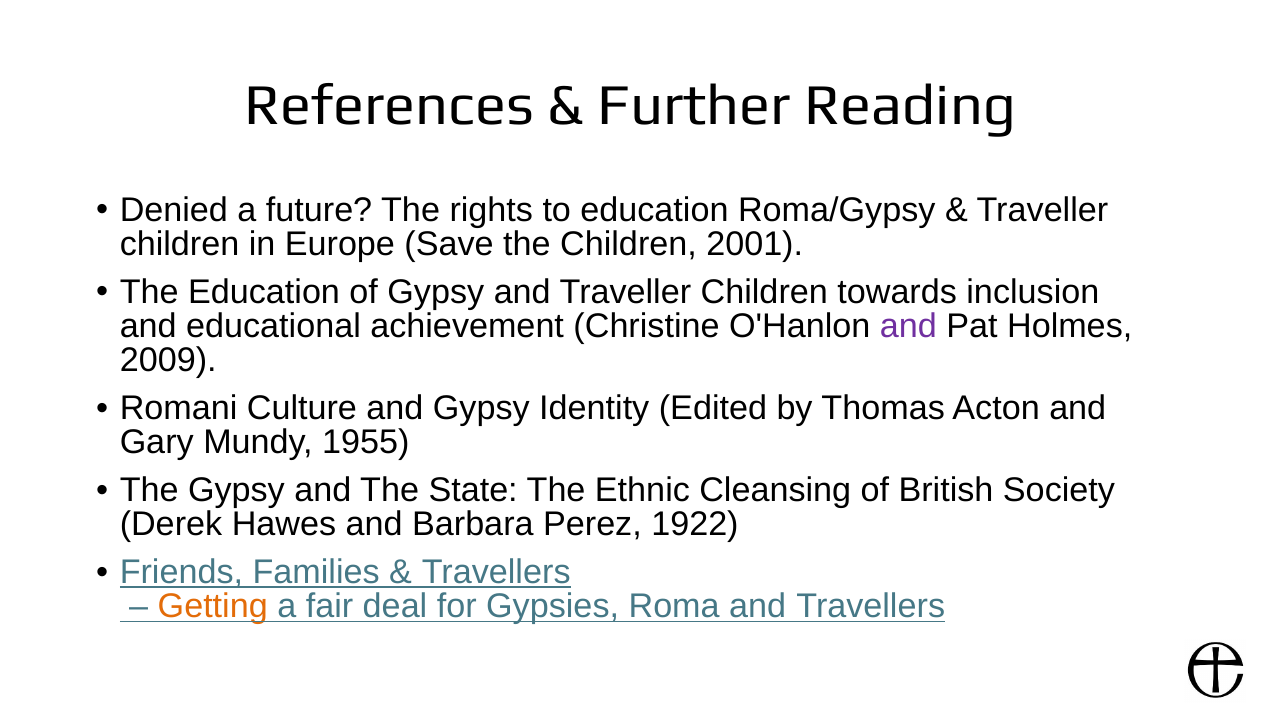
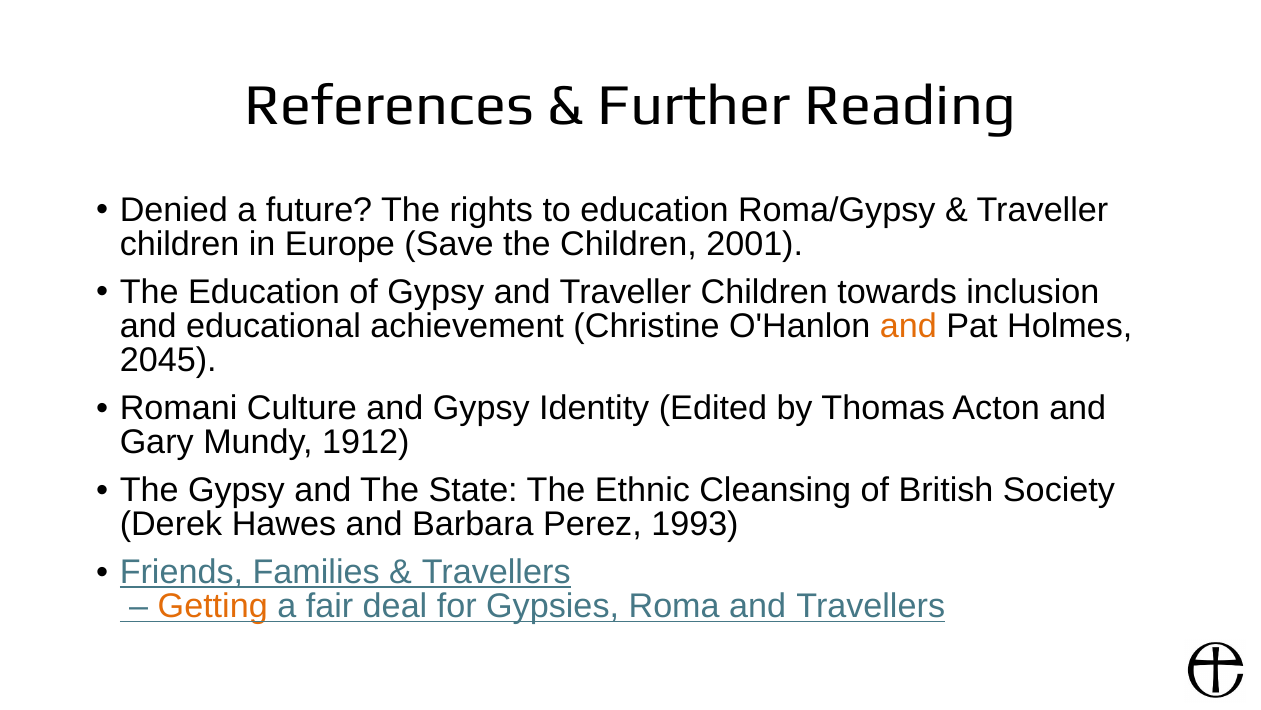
and at (908, 326) colour: purple -> orange
2009: 2009 -> 2045
1955: 1955 -> 1912
1922: 1922 -> 1993
